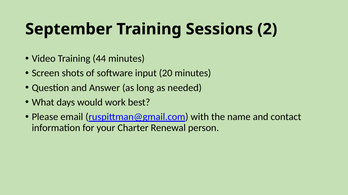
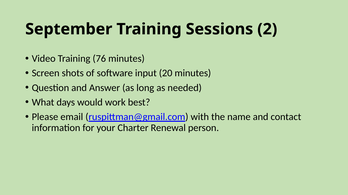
44: 44 -> 76
